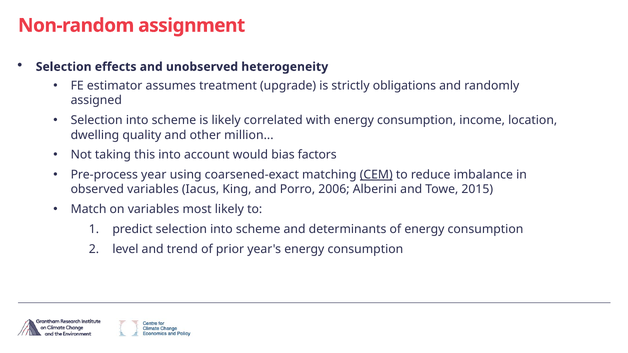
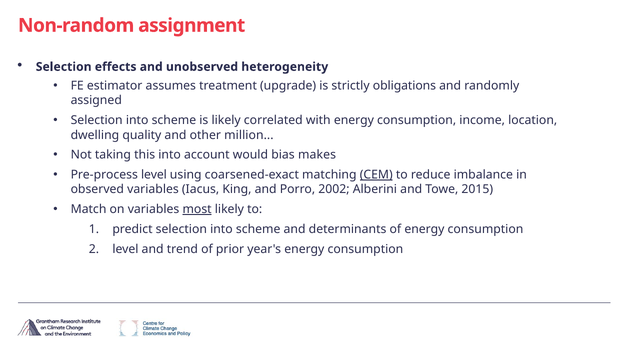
factors: factors -> makes
Pre-process year: year -> level
2006: 2006 -> 2002
most underline: none -> present
